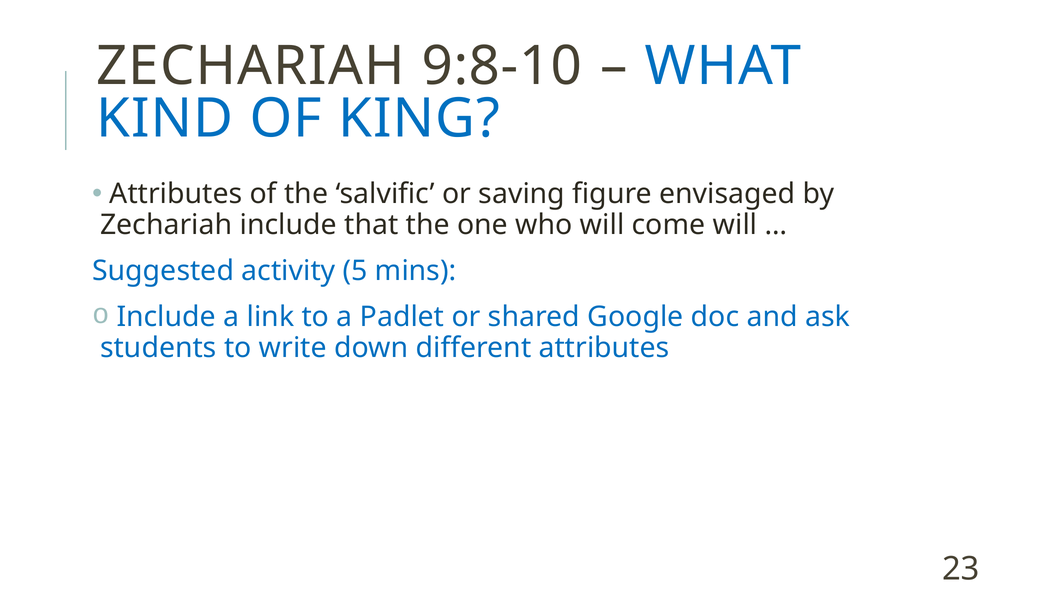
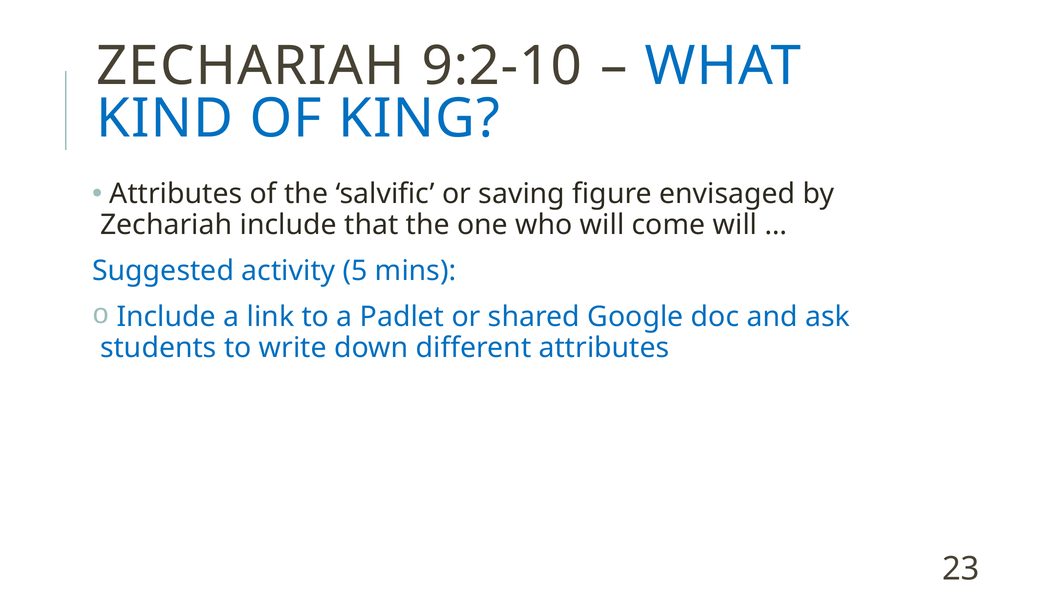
9:8-10: 9:8-10 -> 9:2-10
